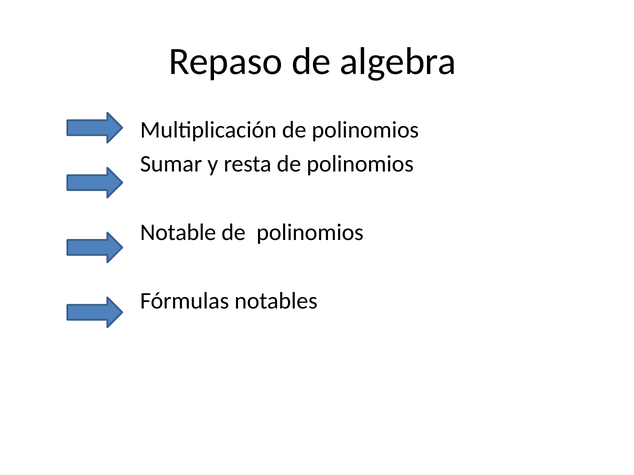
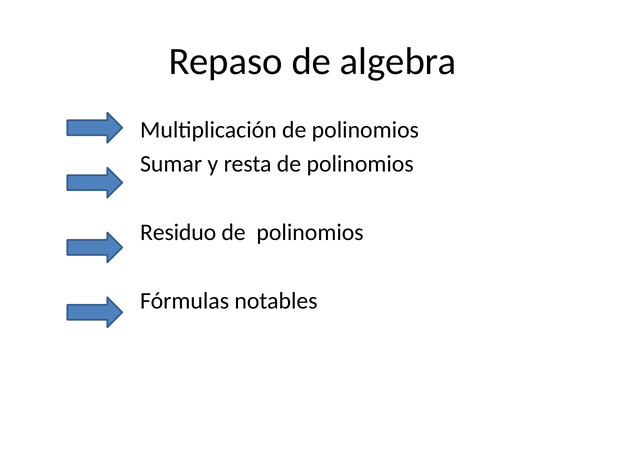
Notable: Notable -> Residuo
